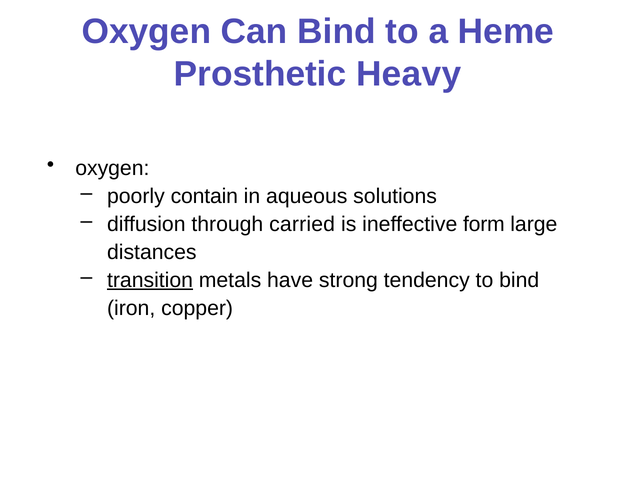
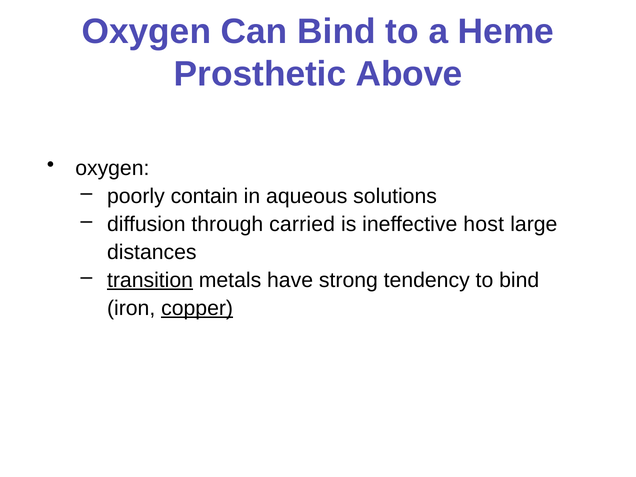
Heavy: Heavy -> Above
form: form -> host
copper underline: none -> present
